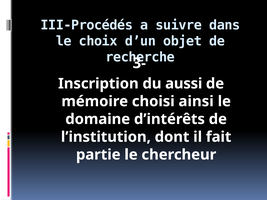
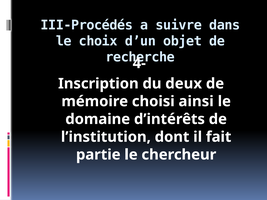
3-: 3- -> 4-
aussi: aussi -> deux
